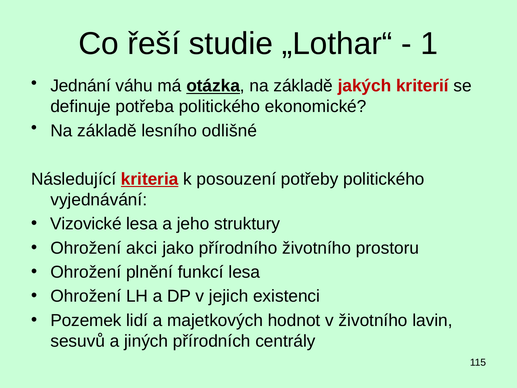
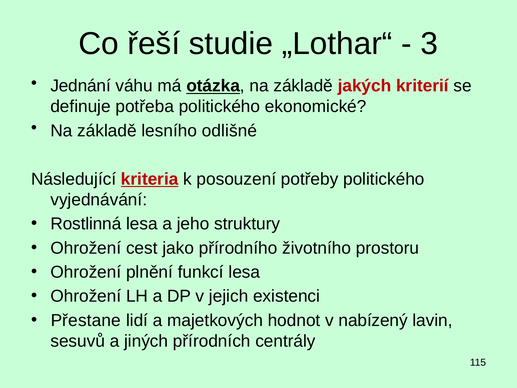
1: 1 -> 3
Vizovické: Vizovické -> Rostlinná
akci: akci -> cest
Pozemek: Pozemek -> Přestane
v životního: životního -> nabízený
